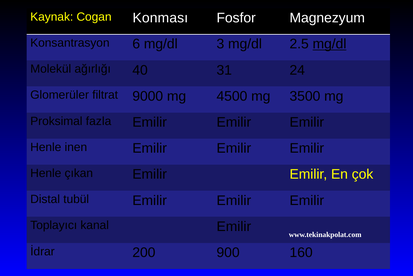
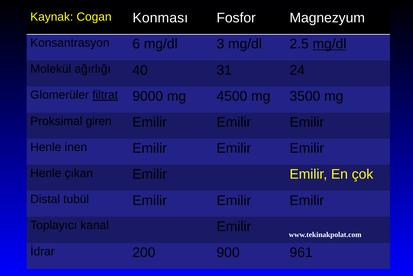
filtrat underline: none -> present
fazla: fazla -> giren
160: 160 -> 961
